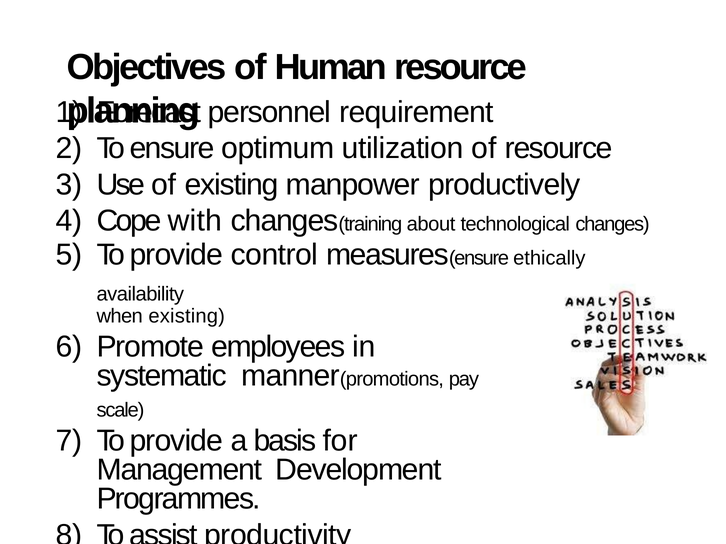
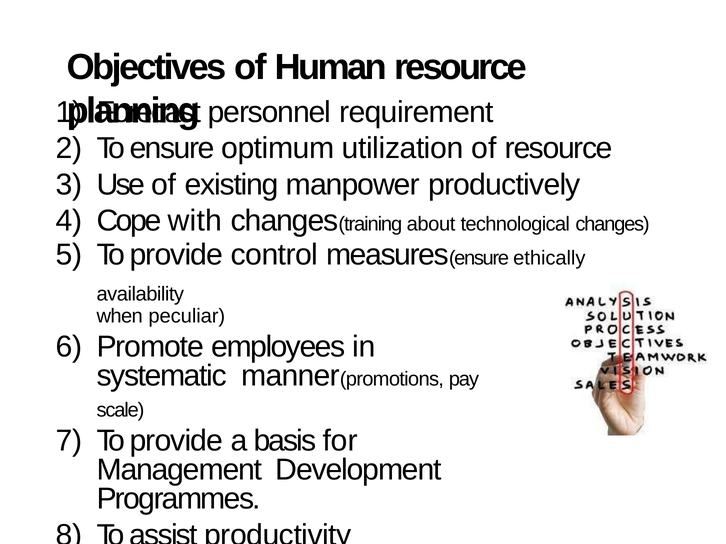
when existing: existing -> peculiar
